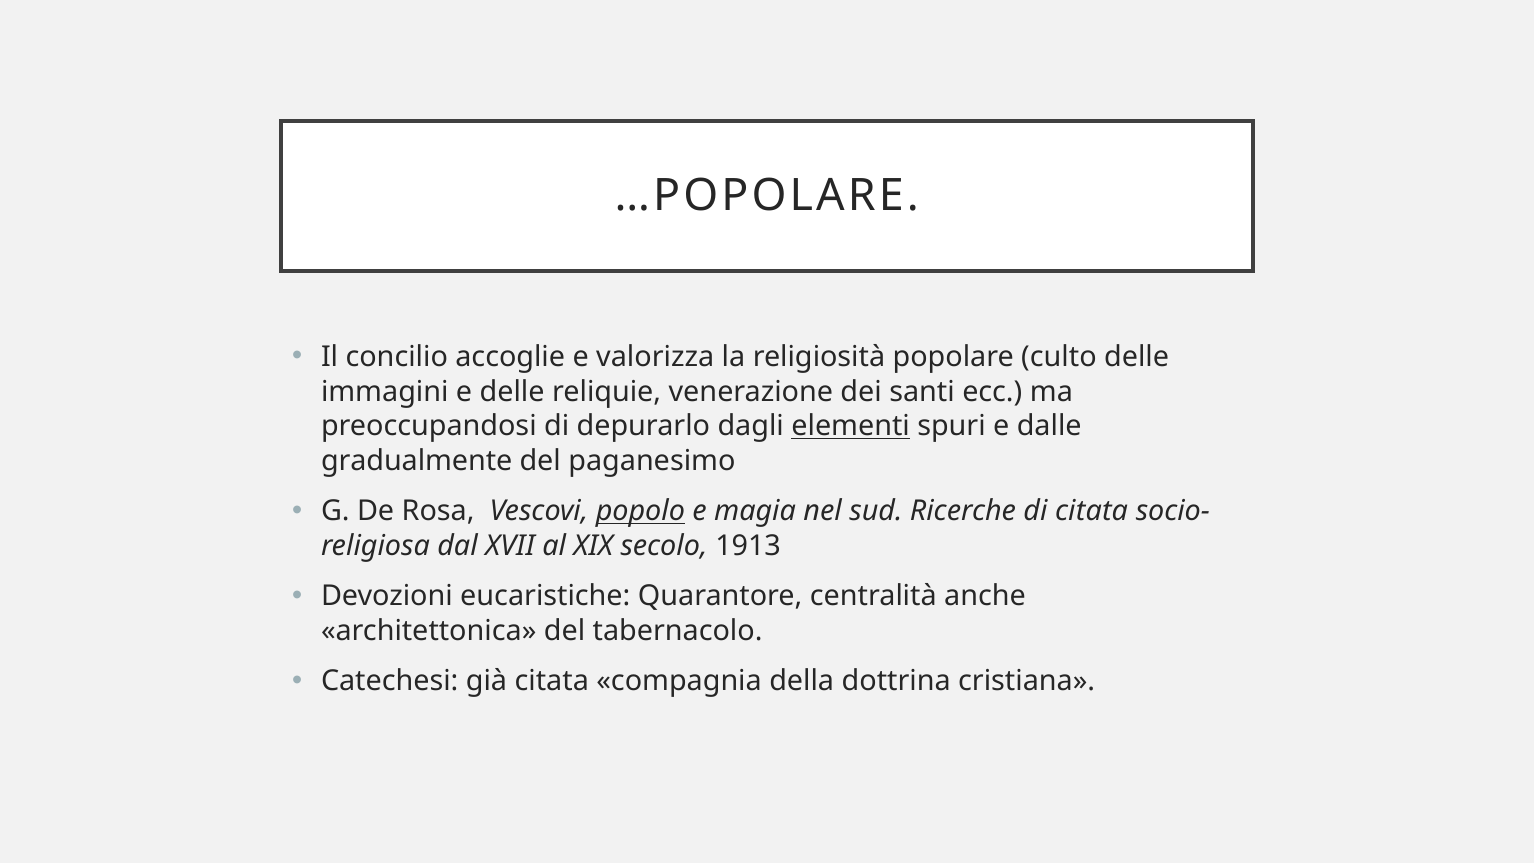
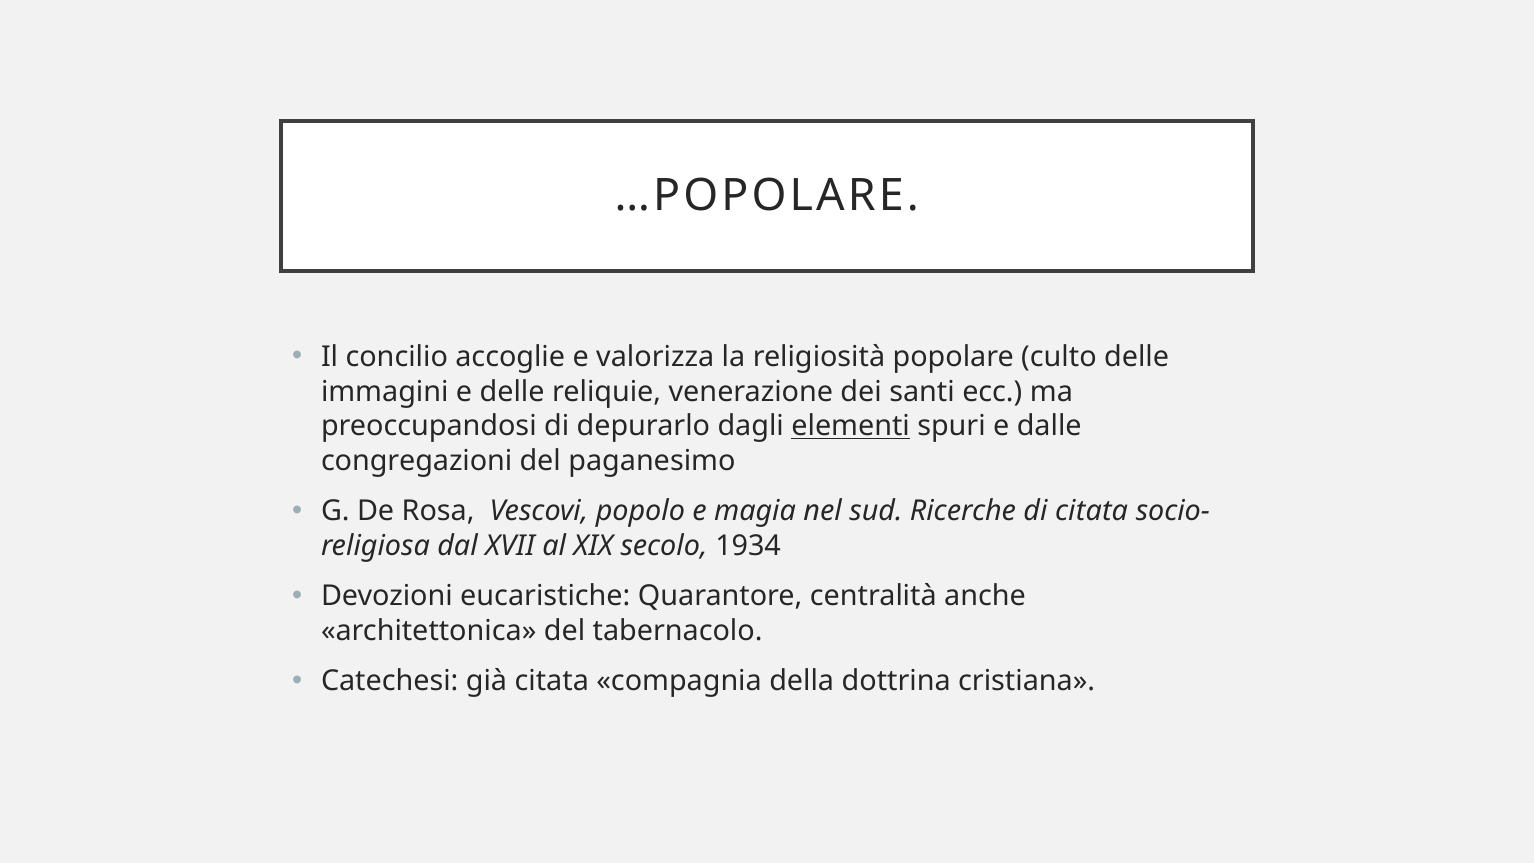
gradualmente: gradualmente -> congregazioni
popolo underline: present -> none
1913: 1913 -> 1934
